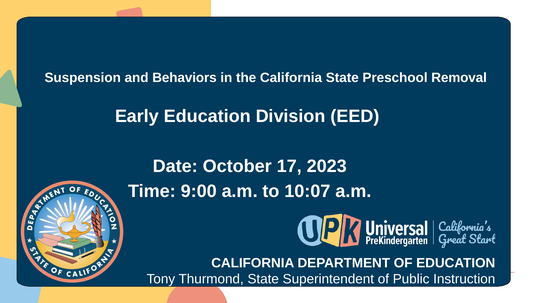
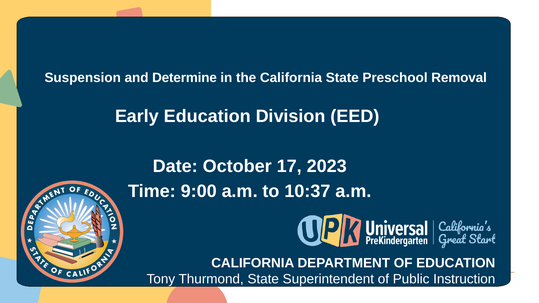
Behaviors: Behaviors -> Determine
10:07: 10:07 -> 10:37
